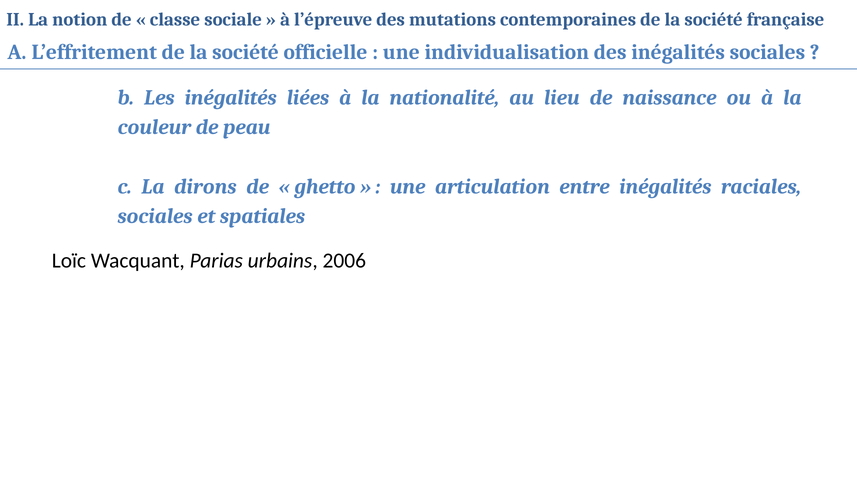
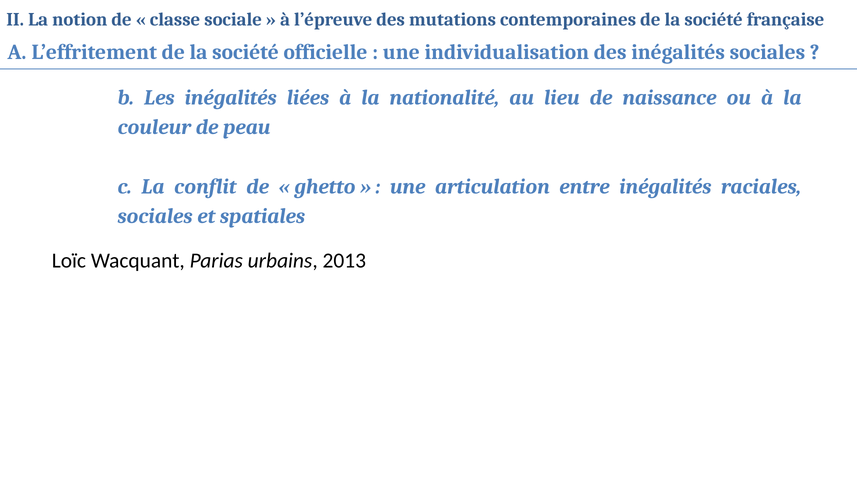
dirons: dirons -> conflit
2006: 2006 -> 2013
